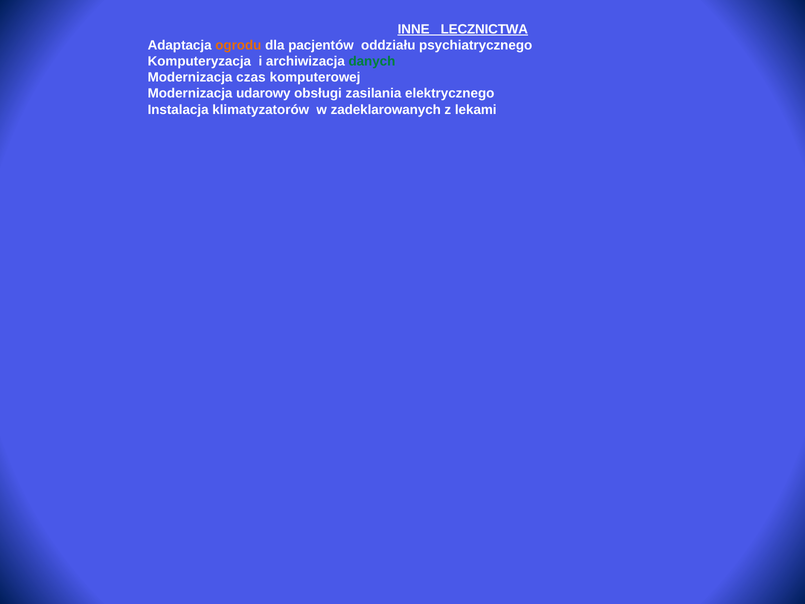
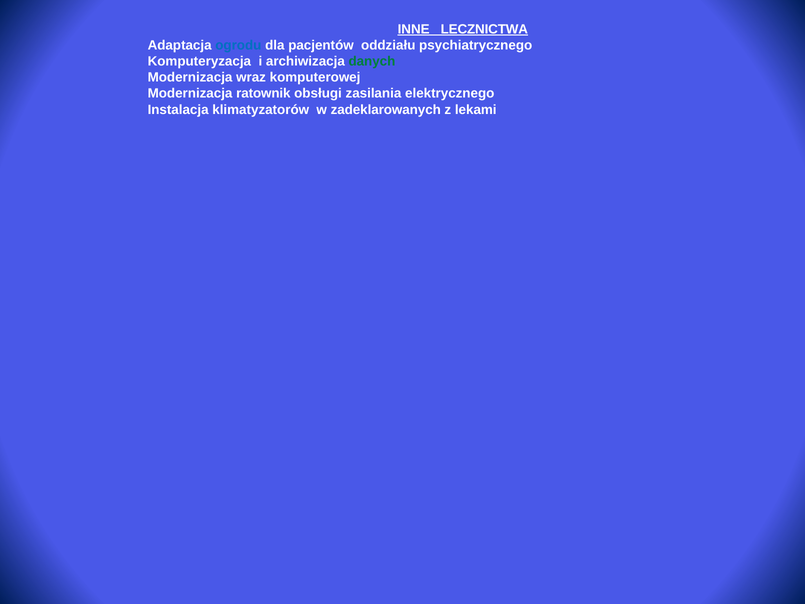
ogrodu colour: orange -> blue
czas: czas -> wraz
udarowy: udarowy -> ratownik
